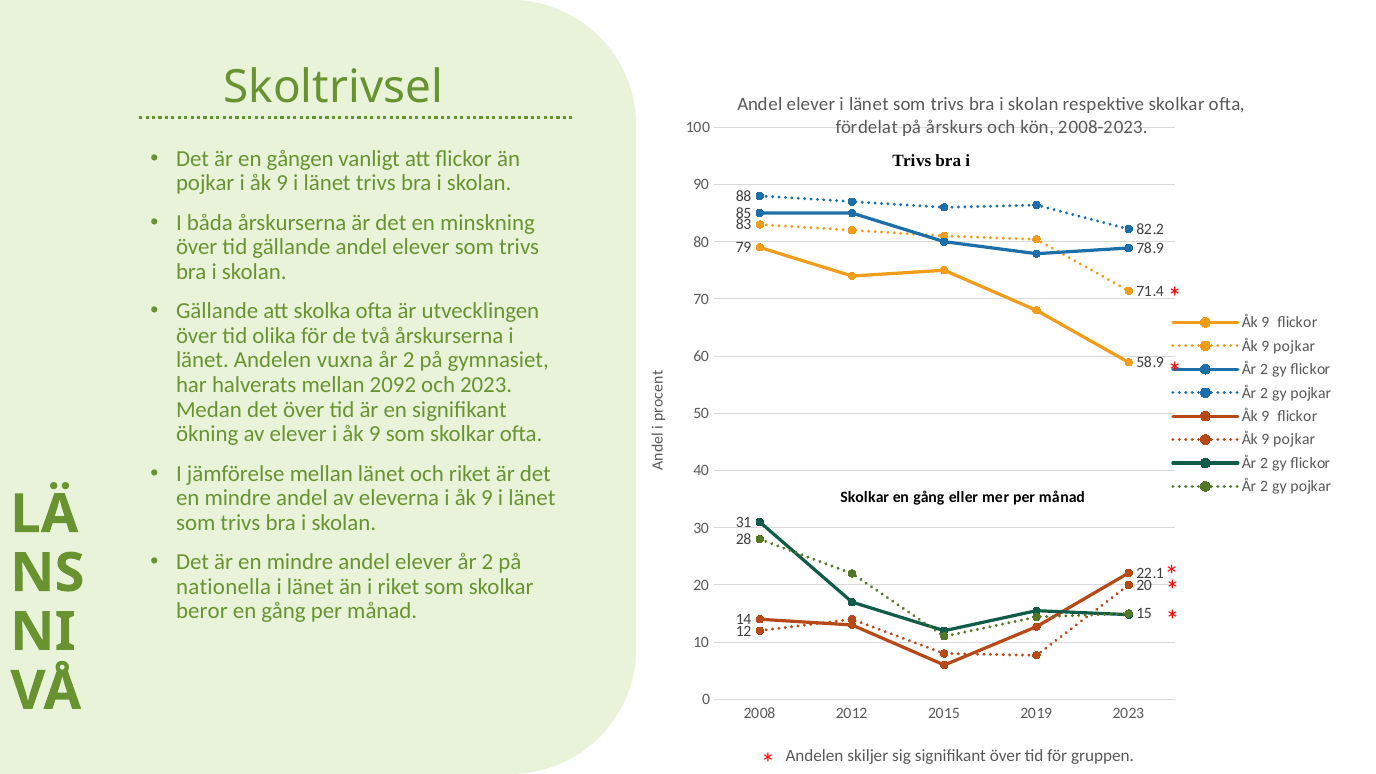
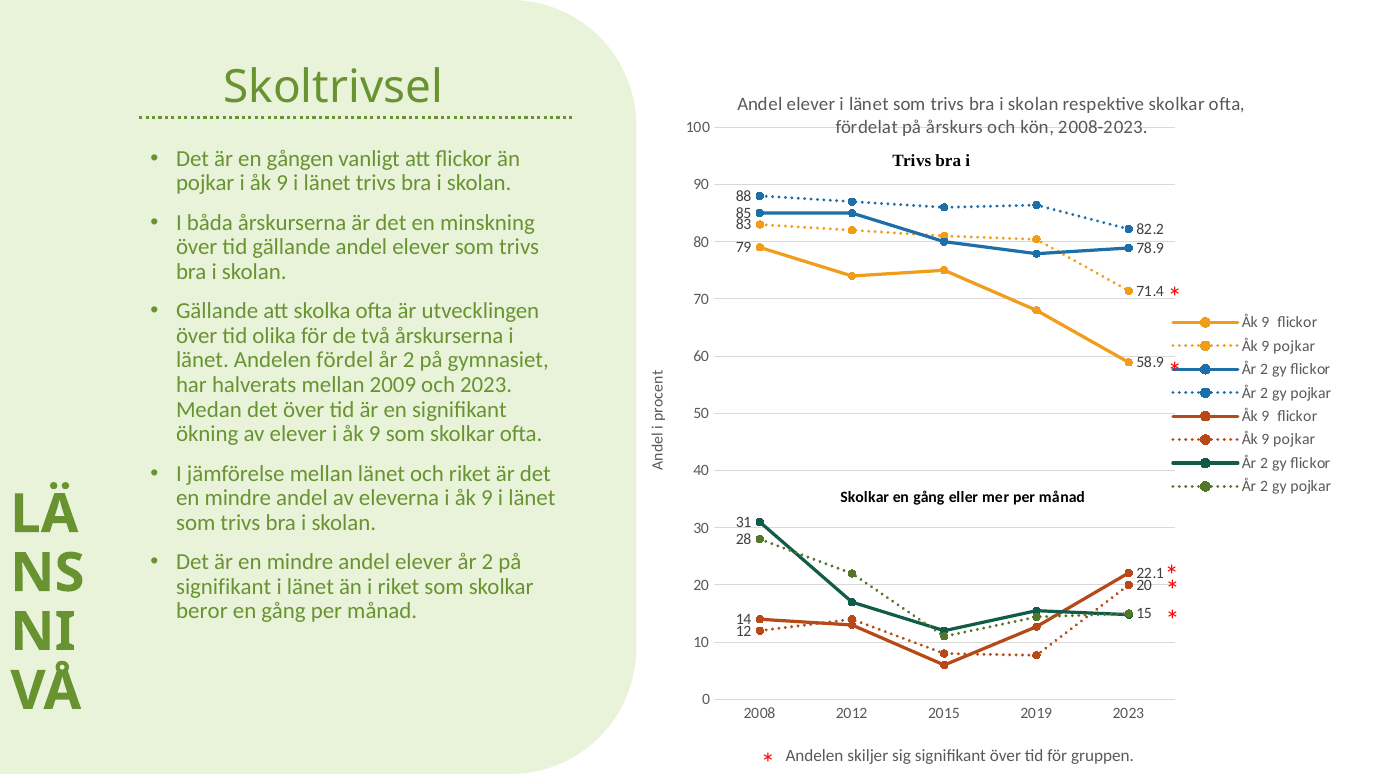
vuxna: vuxna -> fördel
2092: 2092 -> 2009
nationella at (224, 587): nationella -> signifikant
